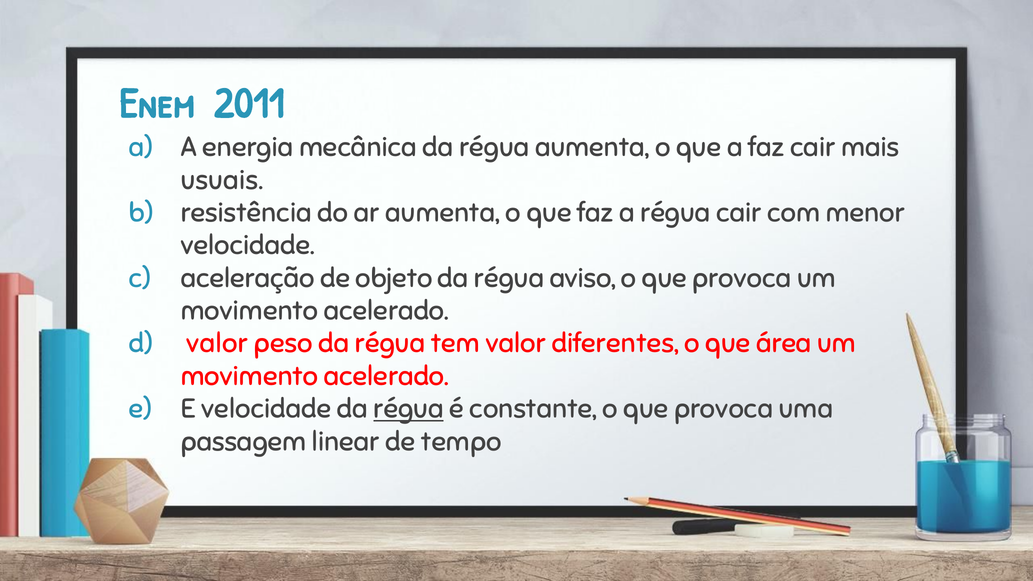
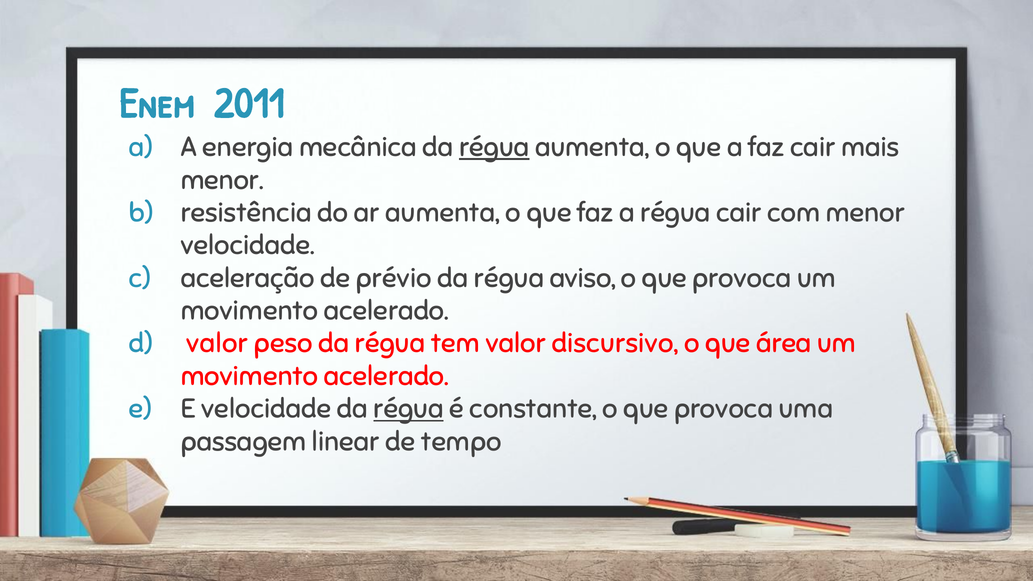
régua at (494, 147) underline: none -> present
usuais at (222, 180): usuais -> menor
objeto: objeto -> prévio
diferentes: diferentes -> discursivo
